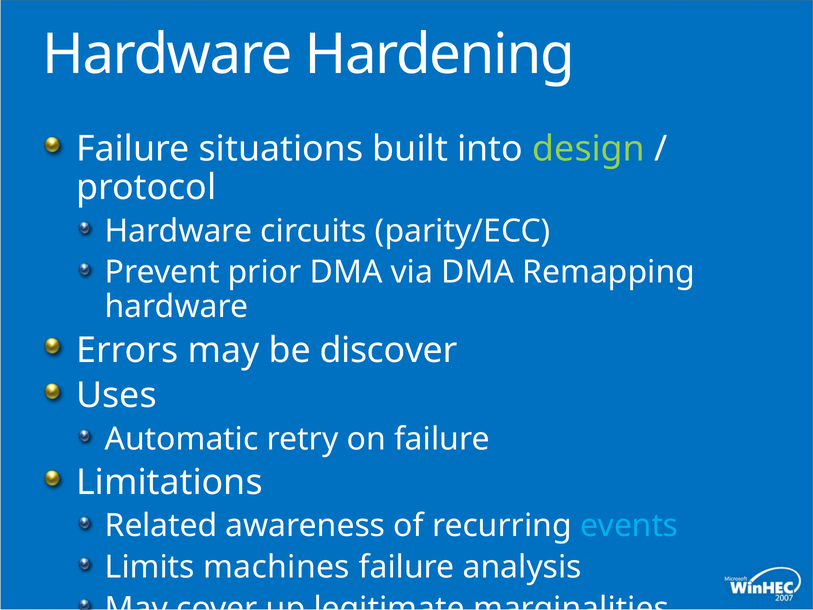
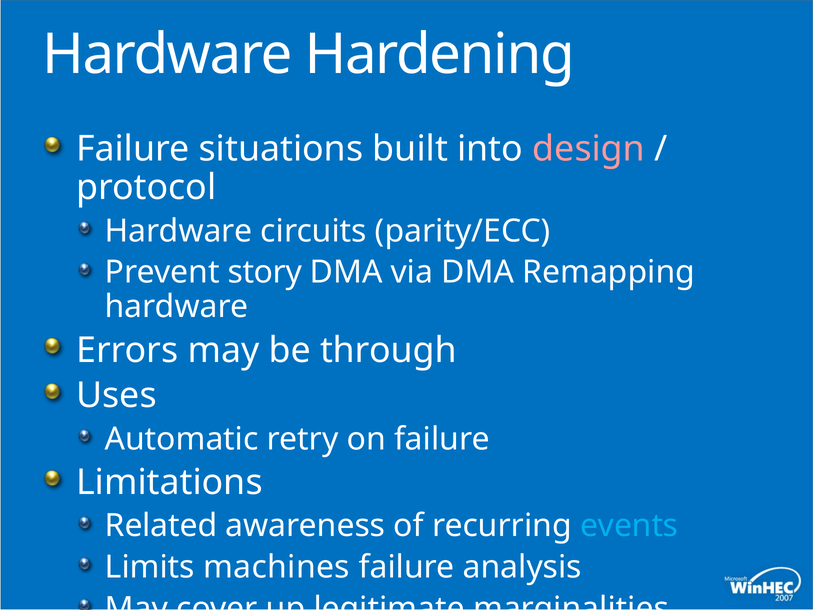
design colour: light green -> pink
prior: prior -> story
discover: discover -> through
